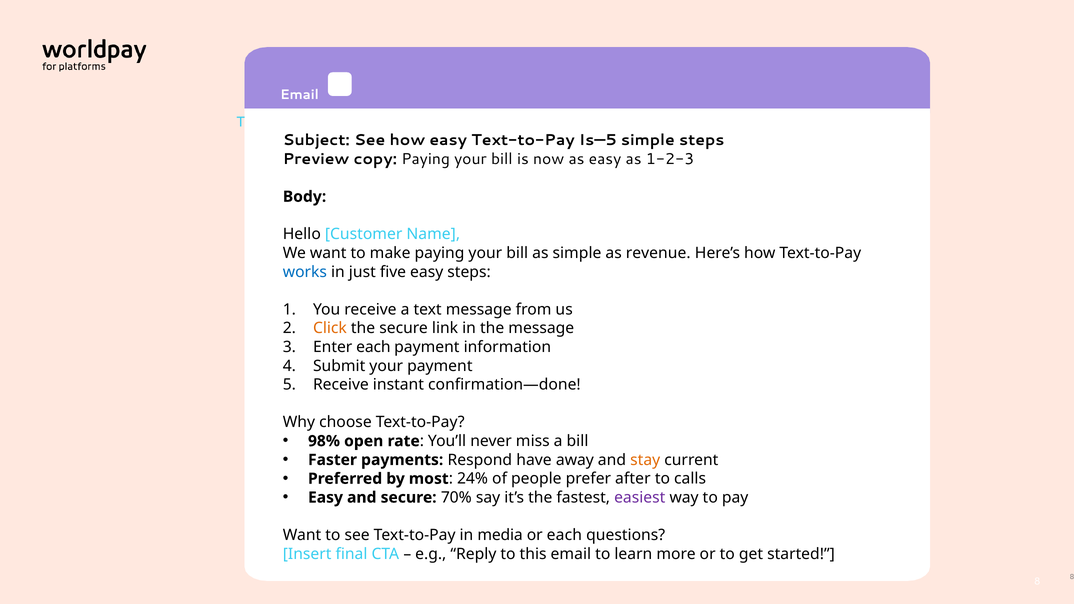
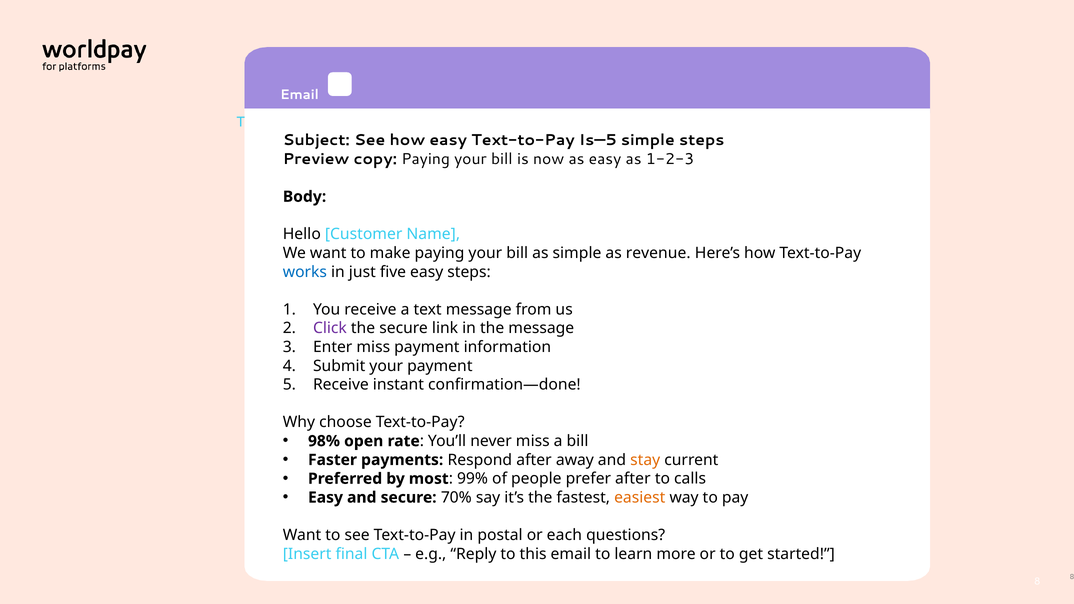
Click colour: orange -> purple
Enter each: each -> miss
Respond have: have -> after
24%: 24% -> 99%
easiest colour: purple -> orange
media: media -> postal
